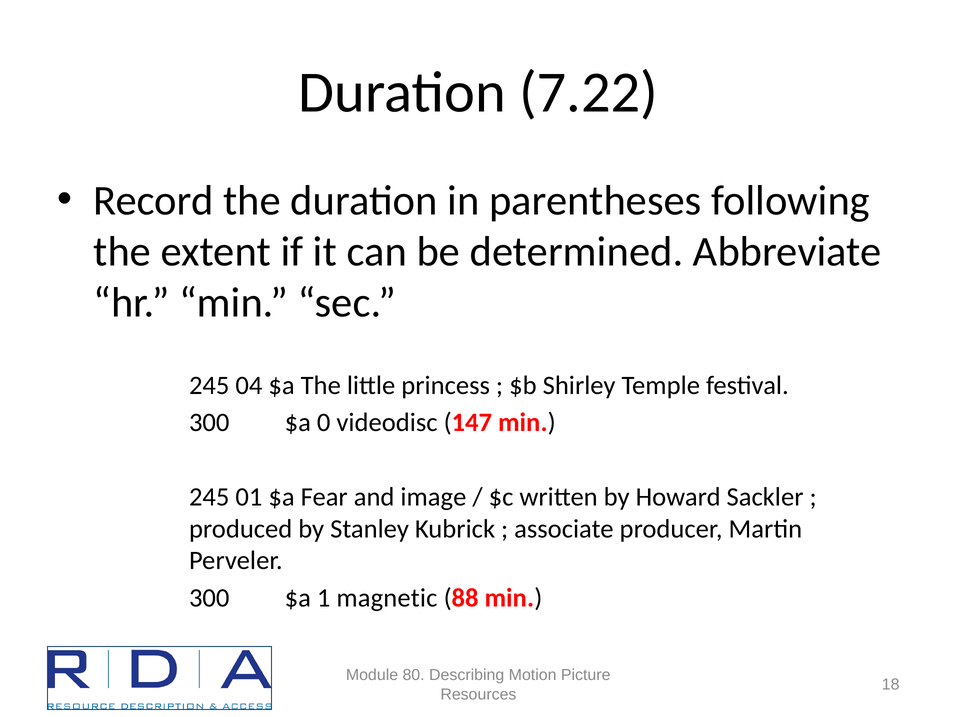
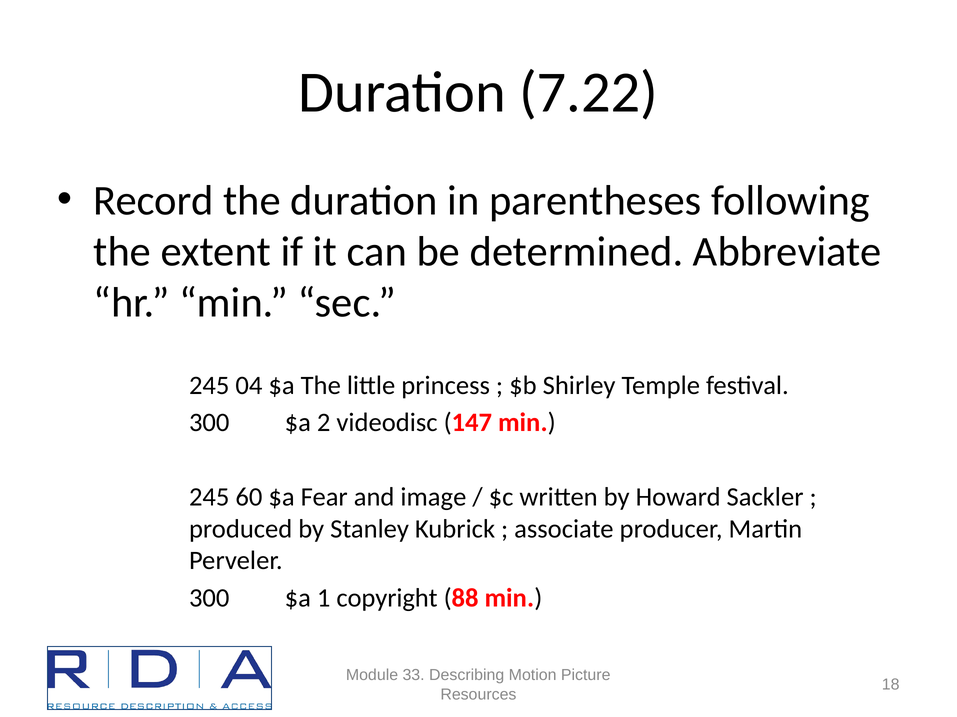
0: 0 -> 2
01: 01 -> 60
magnetic: magnetic -> copyright
80: 80 -> 33
